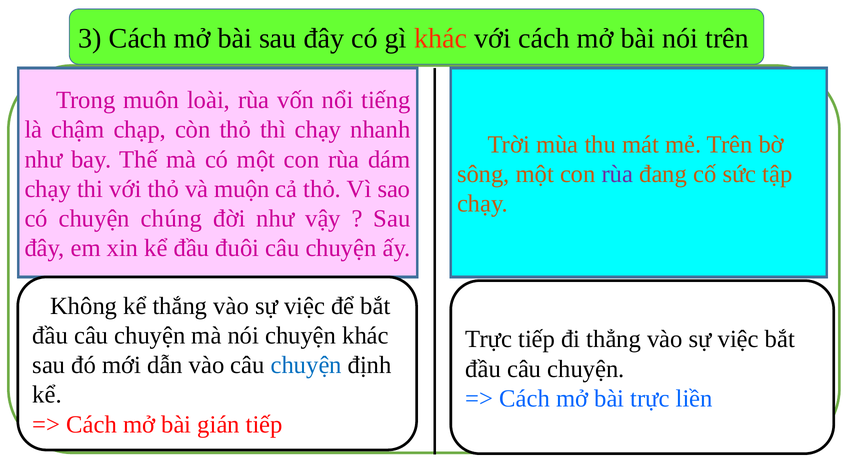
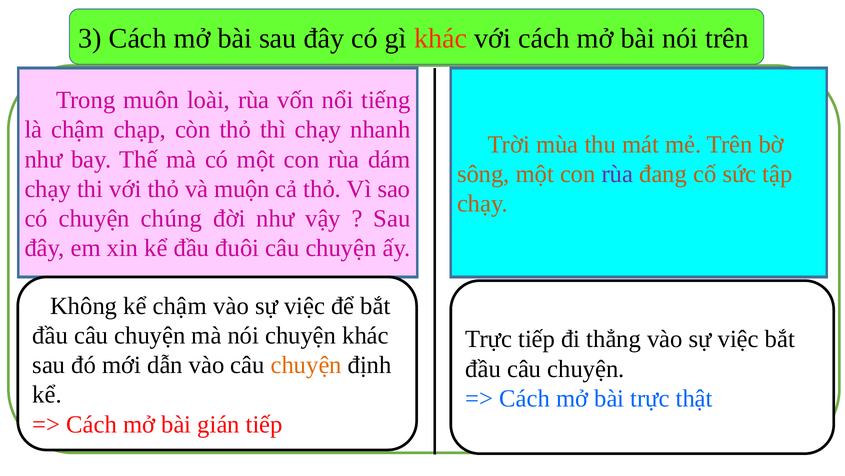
kể thắng: thắng -> chậm
chuyện at (306, 365) colour: blue -> orange
liền: liền -> thật
